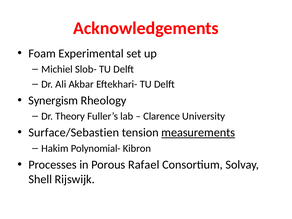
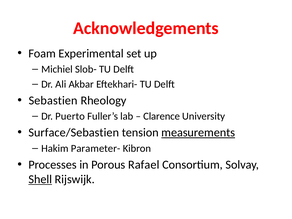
Synergism: Synergism -> Sebastien
Theory: Theory -> Puerto
Polynomial-: Polynomial- -> Parameter-
Shell underline: none -> present
